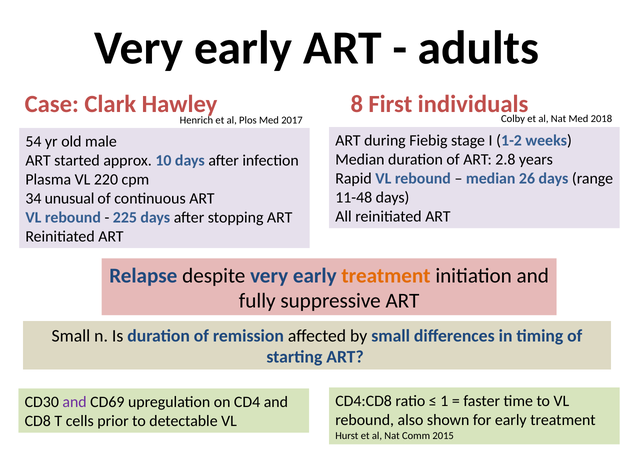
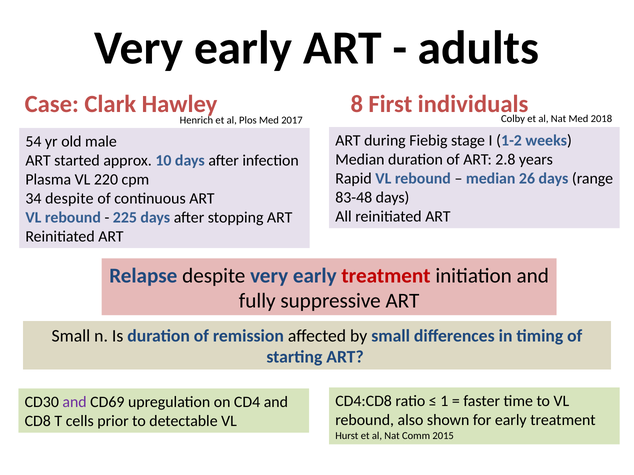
11-48: 11-48 -> 83-48
34 unusual: unusual -> despite
treatment at (386, 276) colour: orange -> red
